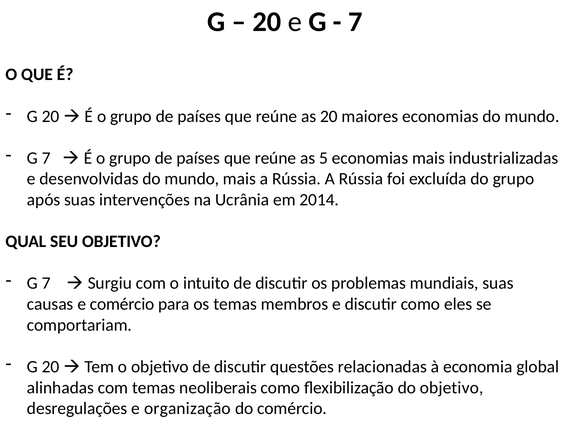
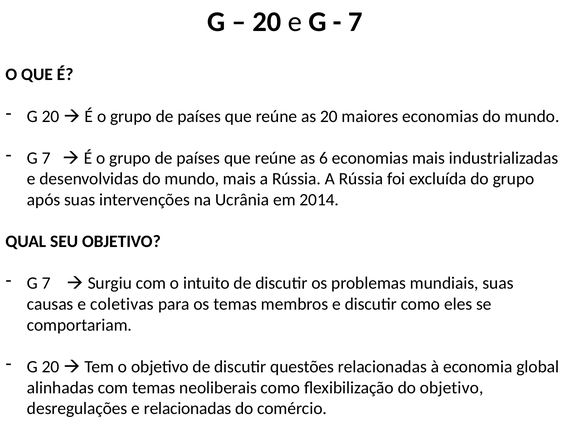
5: 5 -> 6
e comércio: comércio -> coletivas
e organização: organização -> relacionadas
